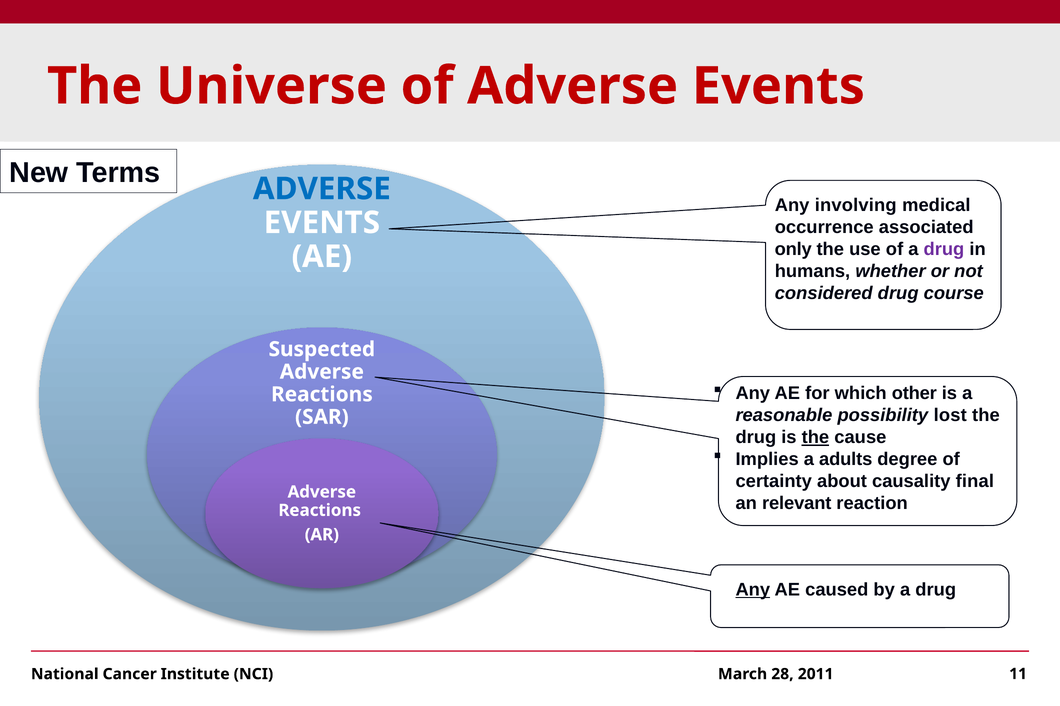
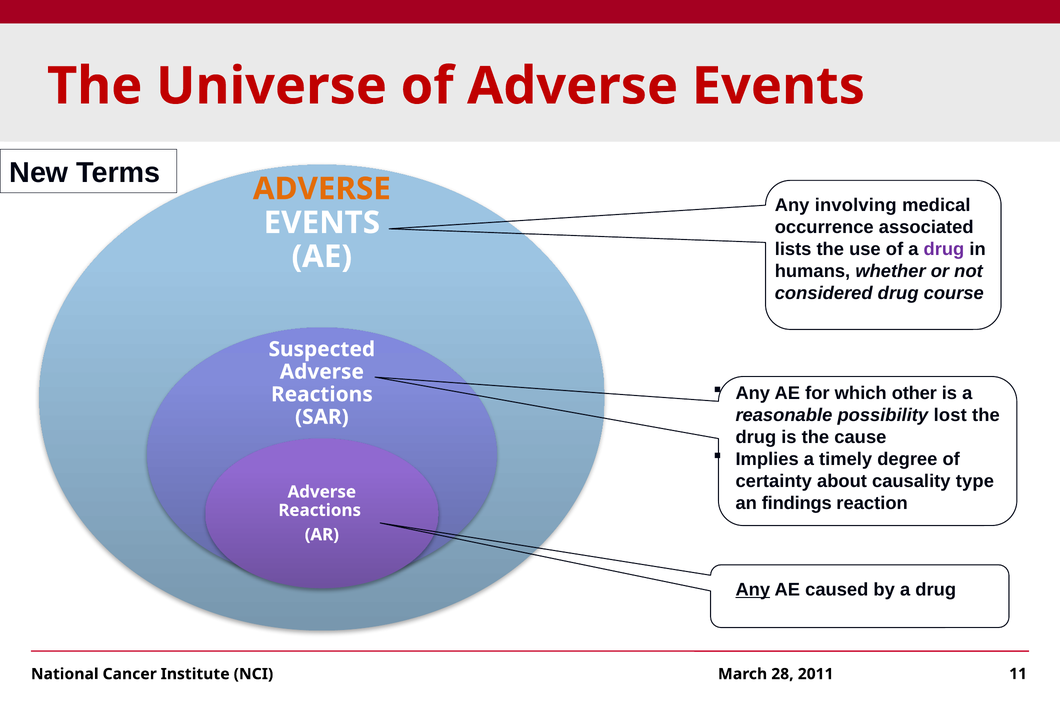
ADVERSE at (322, 189) colour: blue -> orange
only: only -> lists
the at (815, 438) underline: present -> none
adults: adults -> timely
final: final -> type
relevant: relevant -> findings
